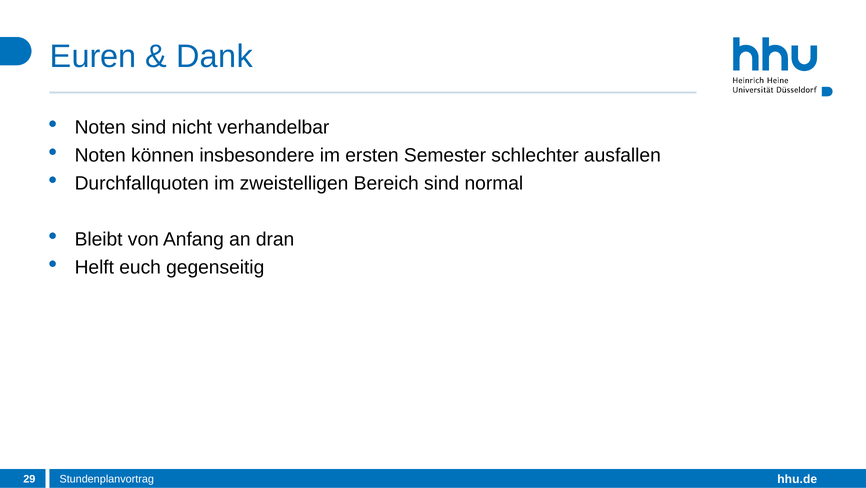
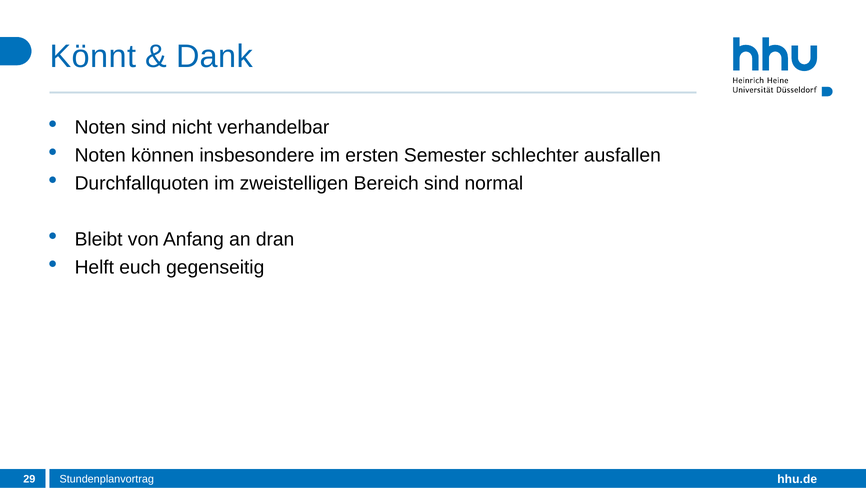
Euren: Euren -> Könnt
